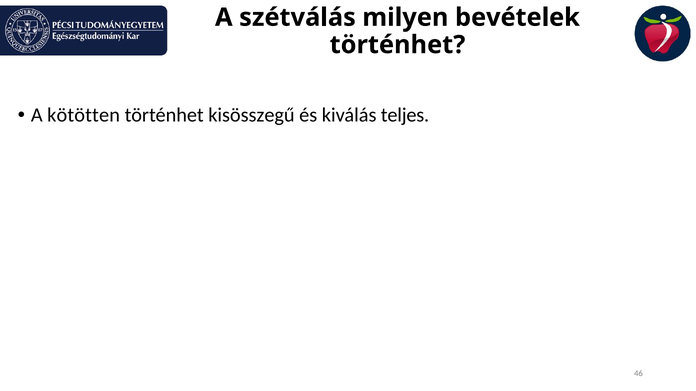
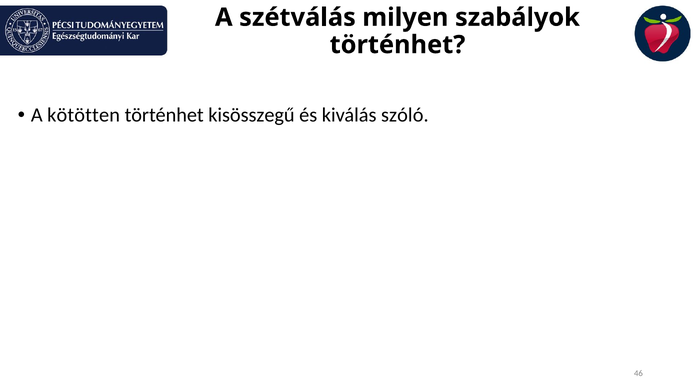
bevételek: bevételek -> szabályok
teljes: teljes -> szóló
